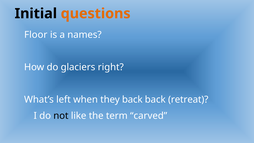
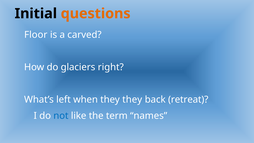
names: names -> carved
they back: back -> they
not colour: black -> blue
carved: carved -> names
